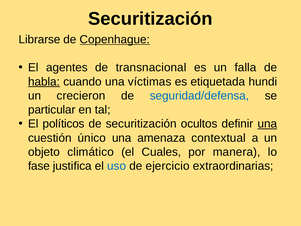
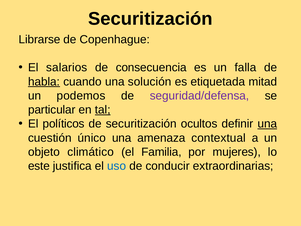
Copenhague underline: present -> none
agentes: agentes -> salarios
transnacional: transnacional -> consecuencia
víctimas: víctimas -> solución
hundi: hundi -> mitad
crecieron: crecieron -> podemos
seguridad/defensa colour: blue -> purple
tal underline: none -> present
Cuales: Cuales -> Familia
manera: manera -> mujeres
fase: fase -> este
ejercicio: ejercicio -> conducir
